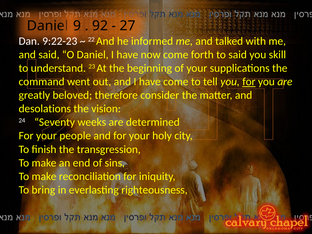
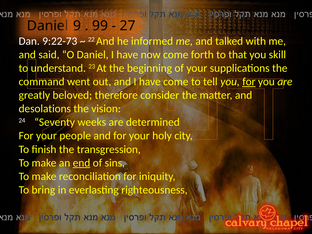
92: 92 -> 99
9:22-23: 9:22-23 -> 9:22-73
to said: said -> that
end underline: none -> present
